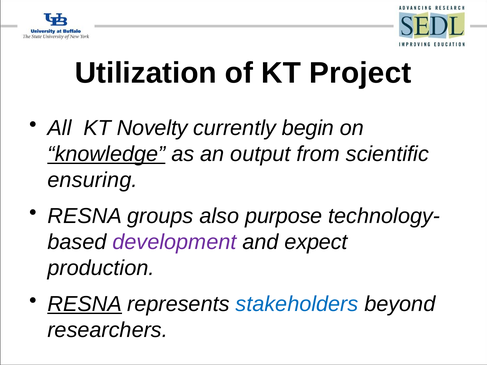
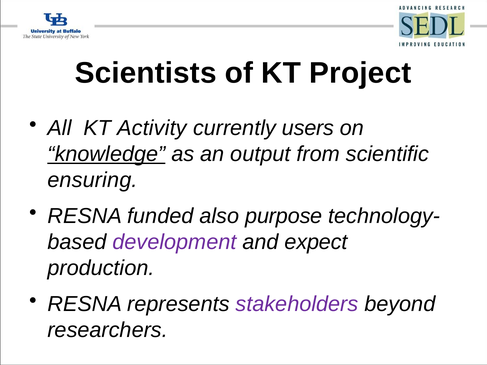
Utilization: Utilization -> Scientists
Novelty: Novelty -> Activity
begin: begin -> users
groups: groups -> funded
RESNA at (85, 304) underline: present -> none
stakeholders colour: blue -> purple
